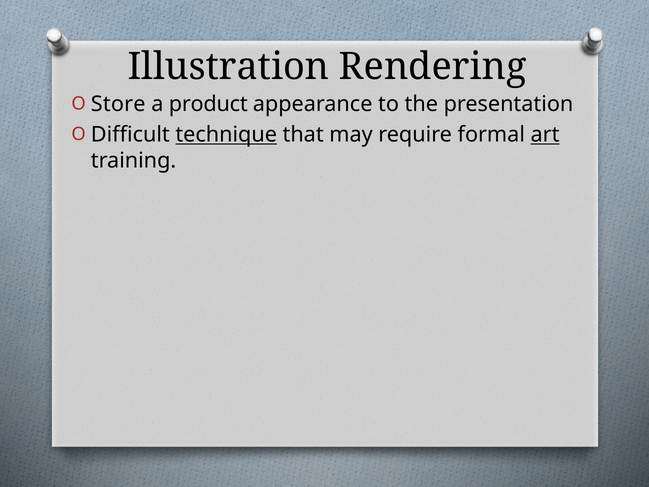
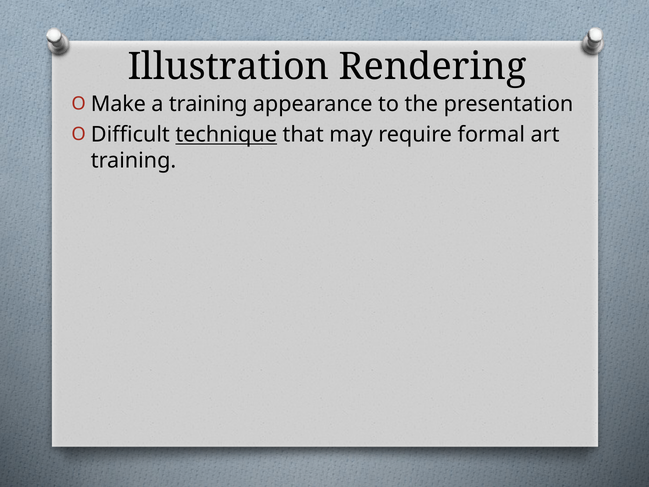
Store: Store -> Make
a product: product -> training
art underline: present -> none
